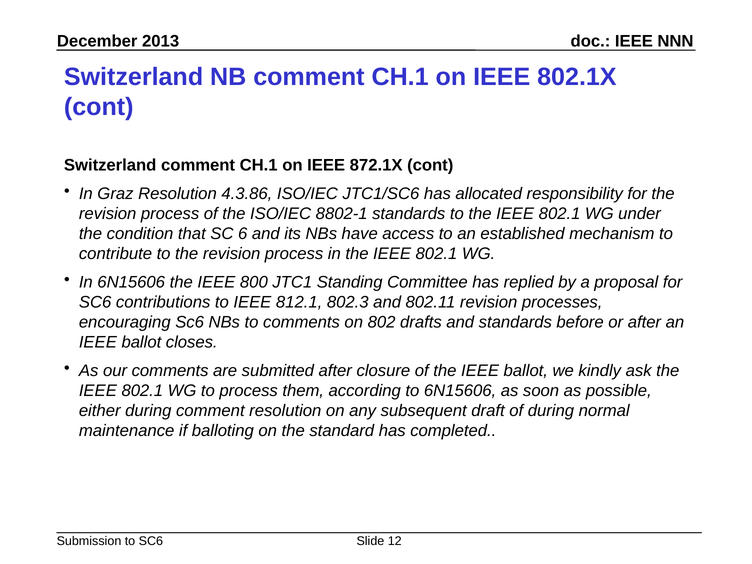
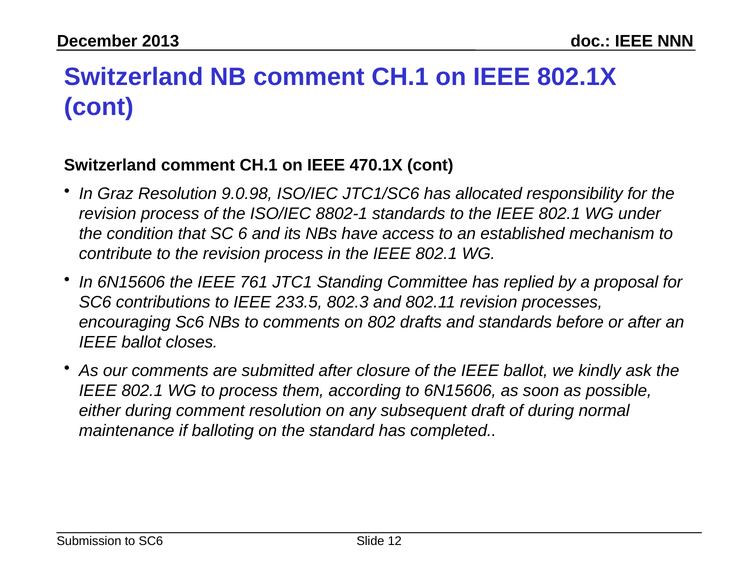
872.1X: 872.1X -> 470.1X
4.3.86: 4.3.86 -> 9.0.98
800: 800 -> 761
812.1: 812.1 -> 233.5
